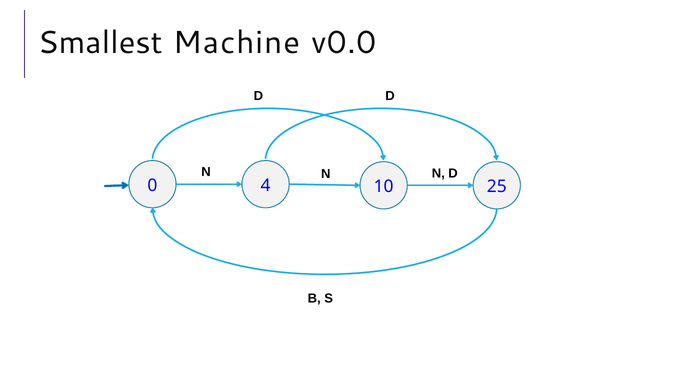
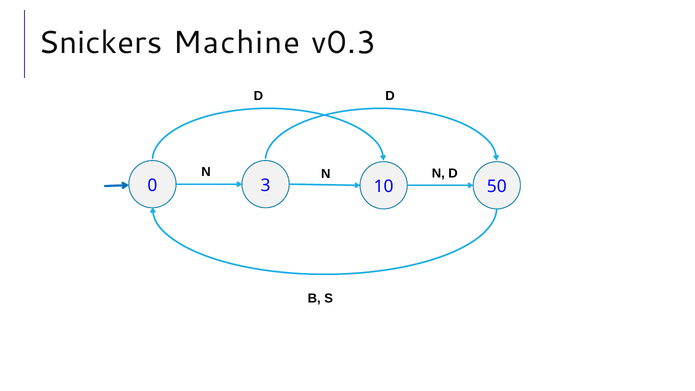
Smallest: Smallest -> Snickers
v0.0: v0.0 -> v0.3
4: 4 -> 3
25: 25 -> 50
